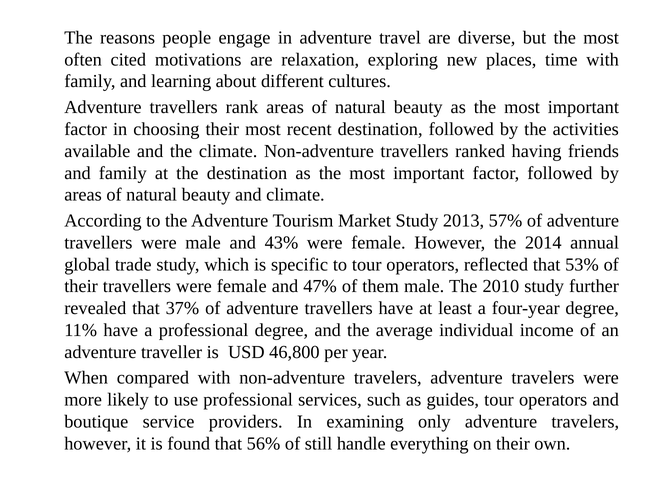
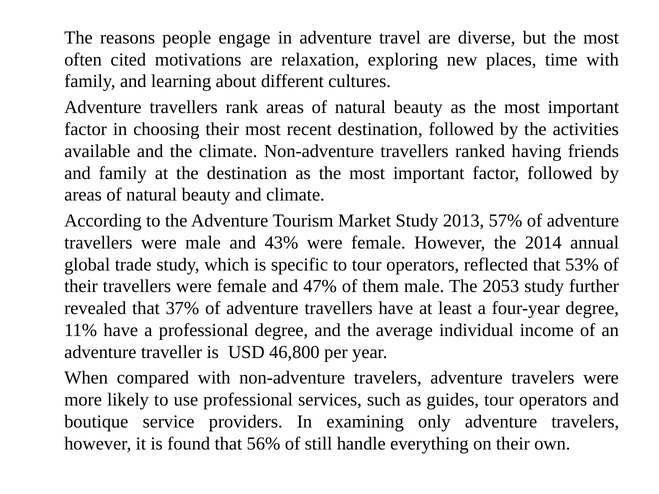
2010: 2010 -> 2053
